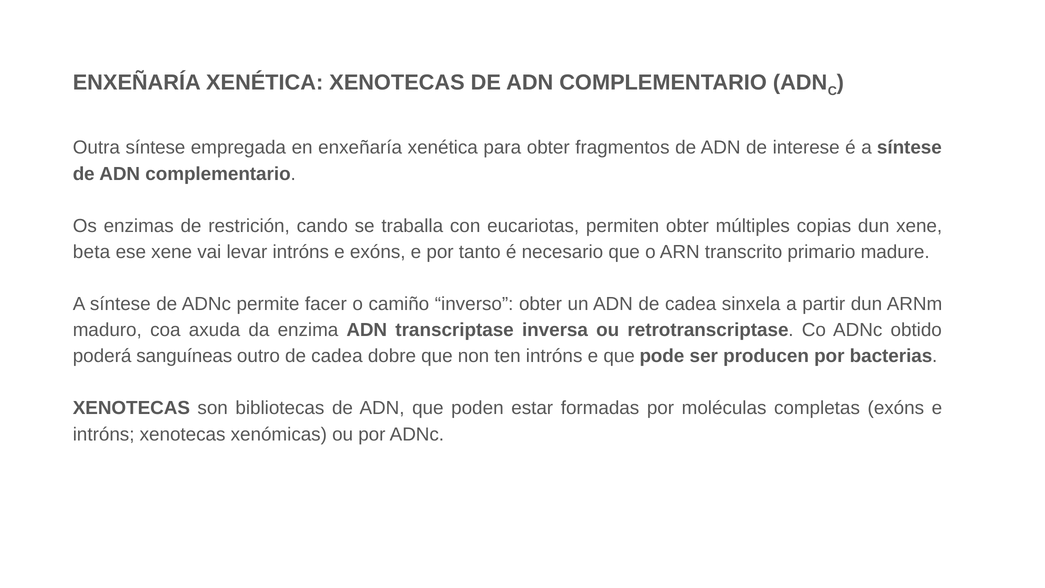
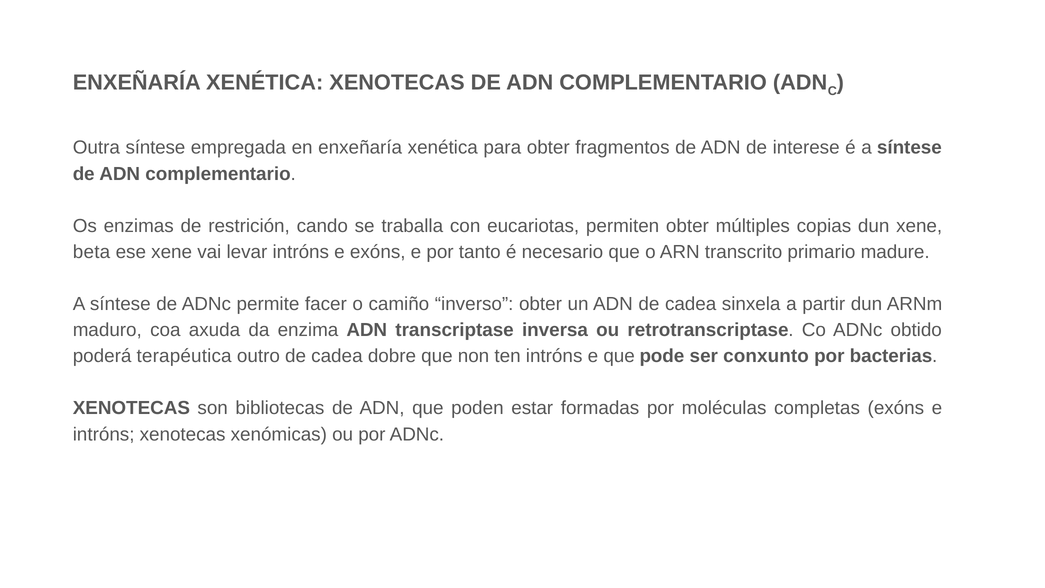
sanguíneas: sanguíneas -> terapéutica
producen: producen -> conxunto
